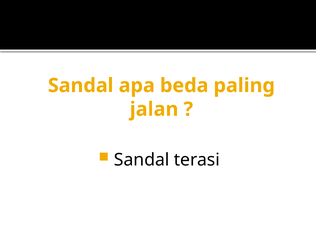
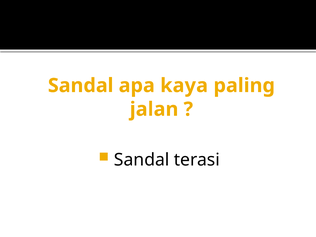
beda: beda -> kaya
